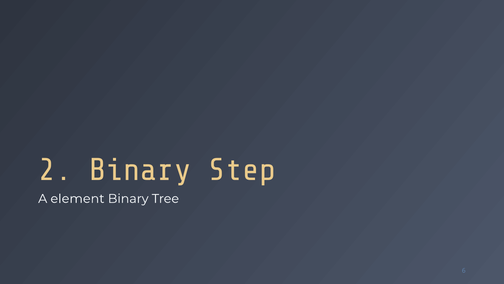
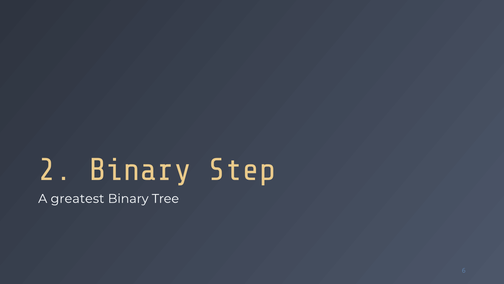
element: element -> greatest
